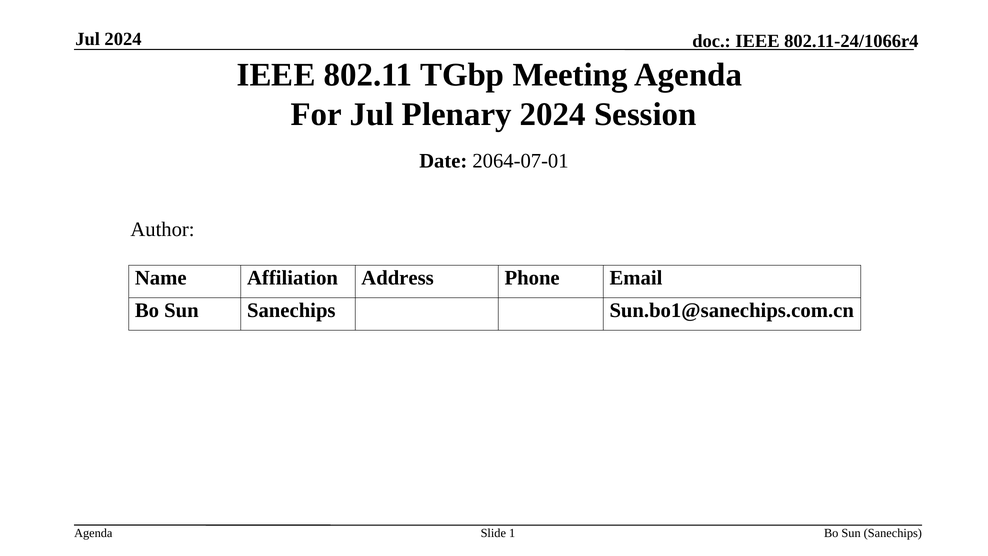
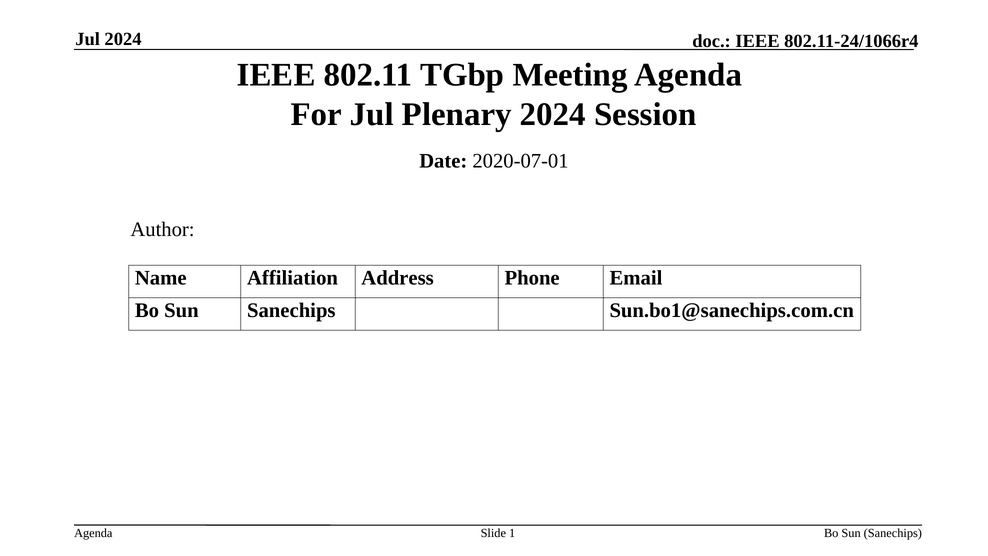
2064-07-01: 2064-07-01 -> 2020-07-01
